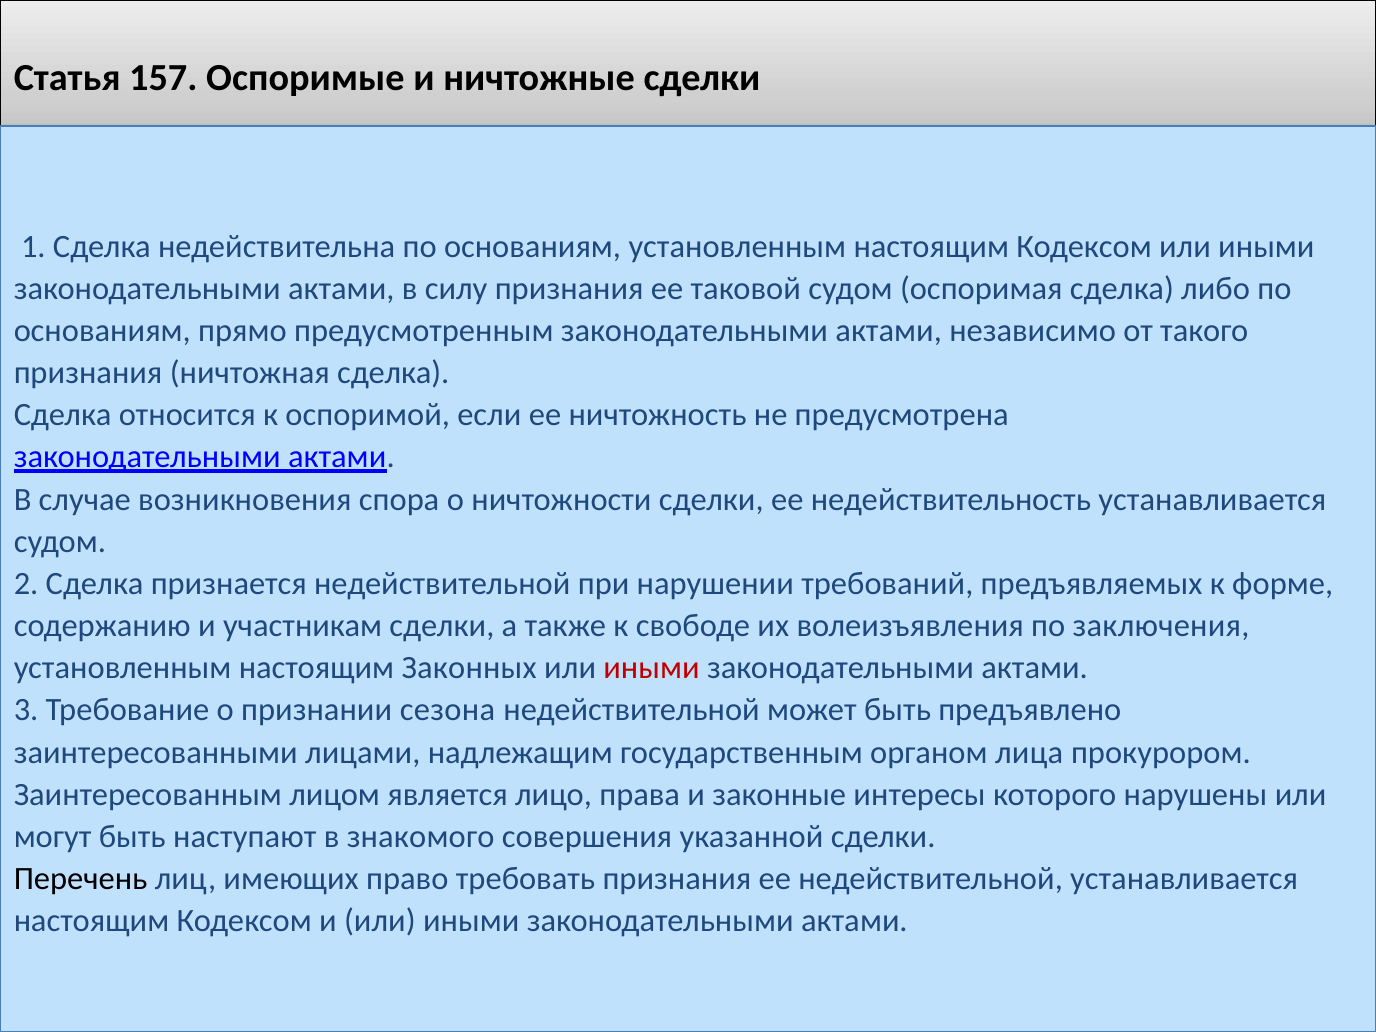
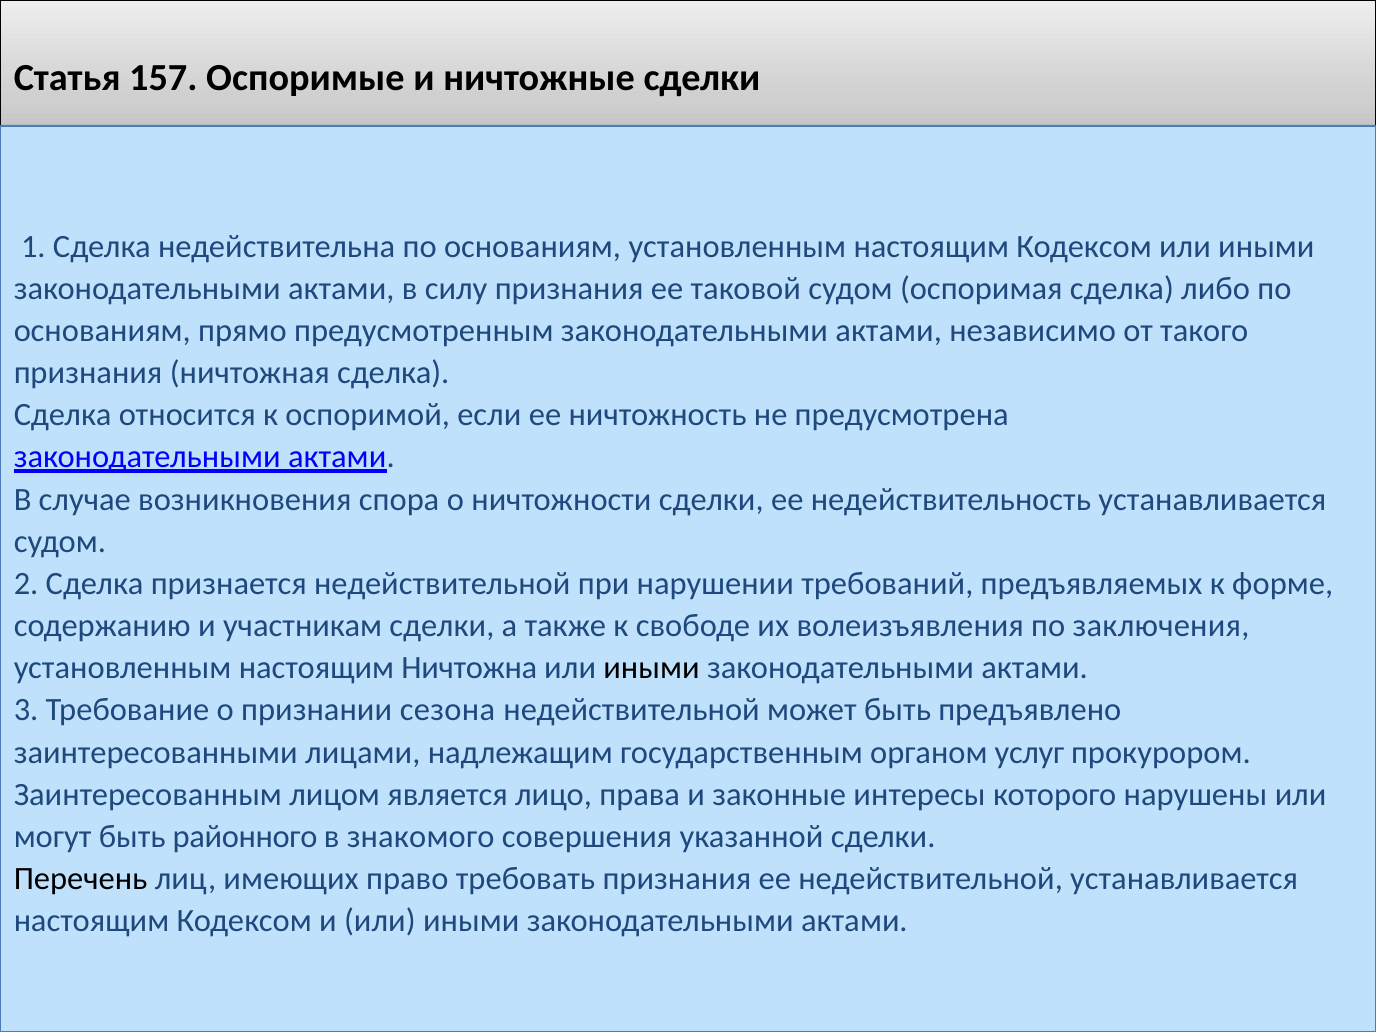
Законных: Законных -> Ничтожна
иными at (651, 668) colour: red -> black
лица: лица -> услуг
наступают: наступают -> районного
